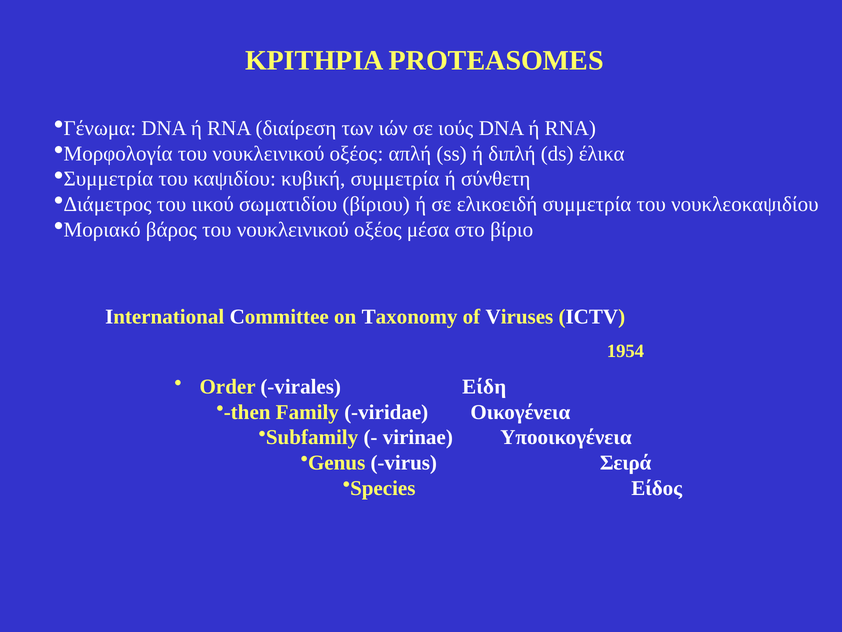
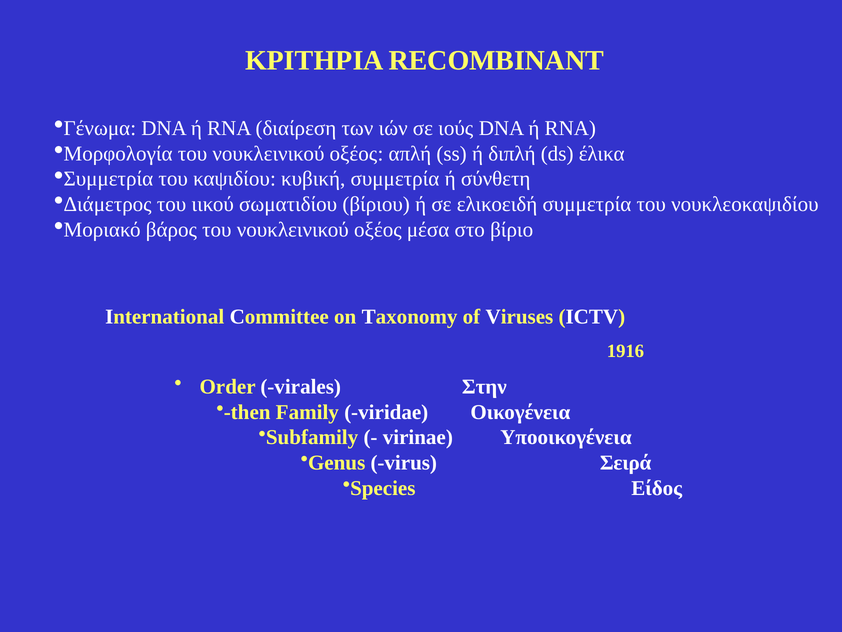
PROTEASOMES: PROTEASOMES -> RECOMBINANT
1954: 1954 -> 1916
Είδη: Είδη -> Στην
